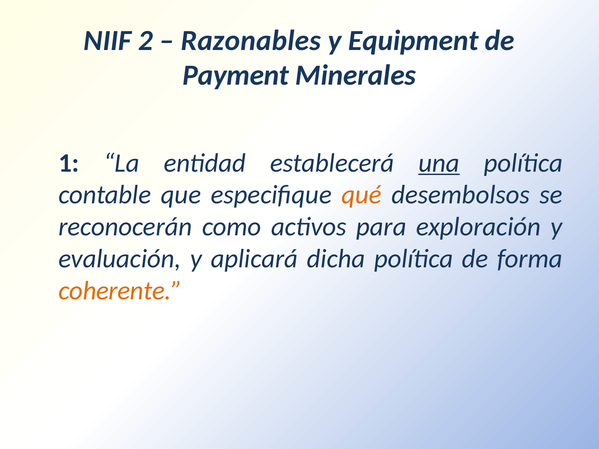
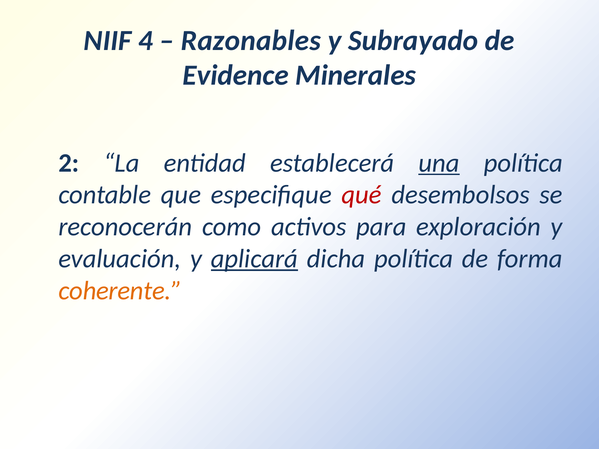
2: 2 -> 4
Equipment: Equipment -> Subrayado
Payment: Payment -> Evidence
1: 1 -> 2
qué colour: orange -> red
aplicará underline: none -> present
